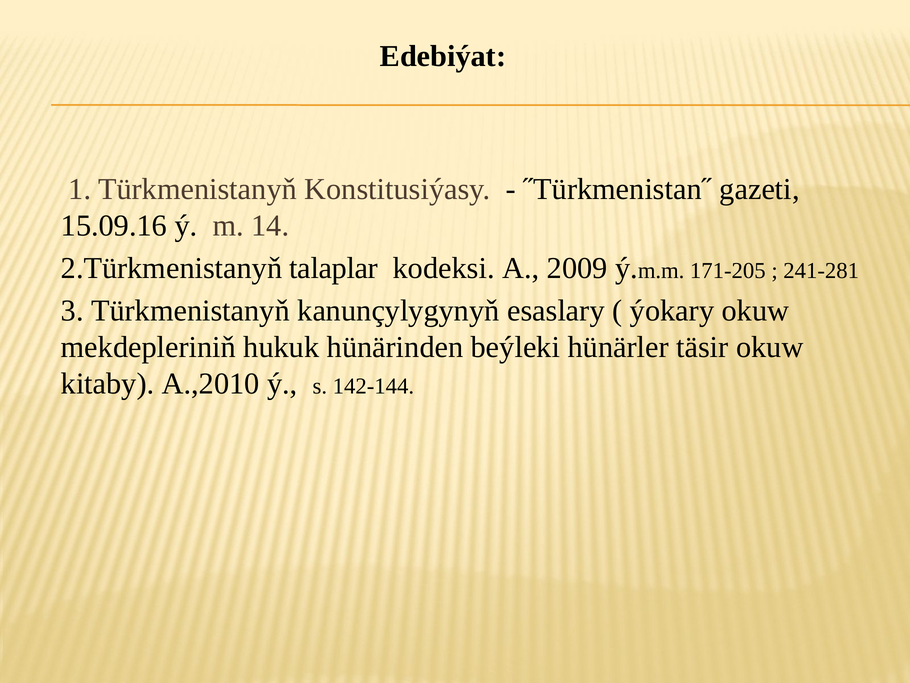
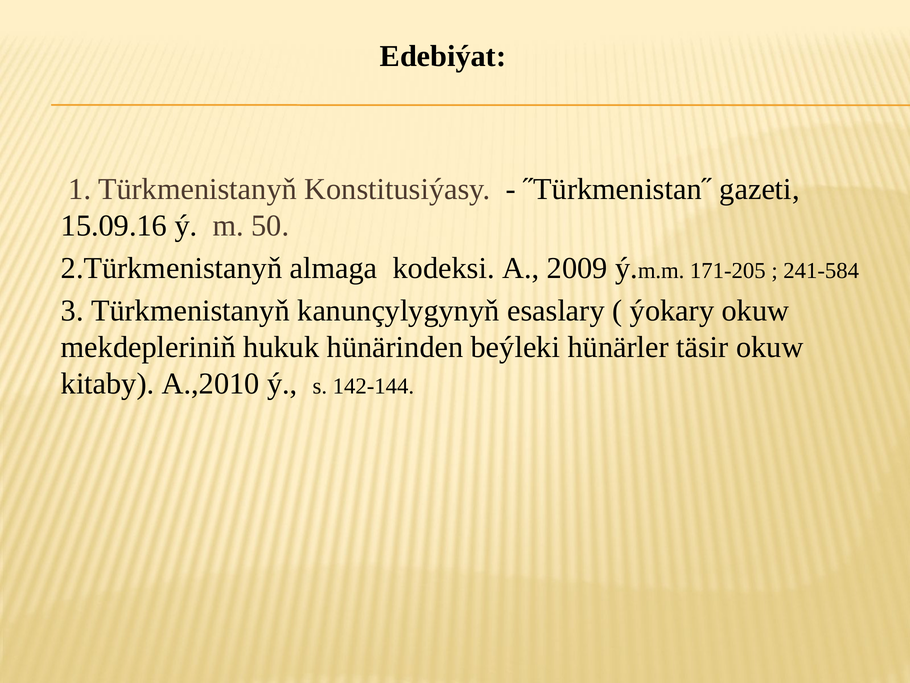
14: 14 -> 50
talaplar: talaplar -> almaga
241-281: 241-281 -> 241-584
